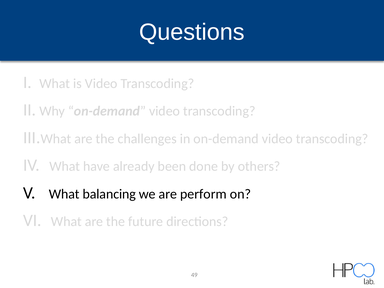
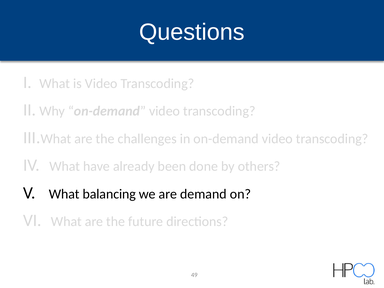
perform: perform -> demand
